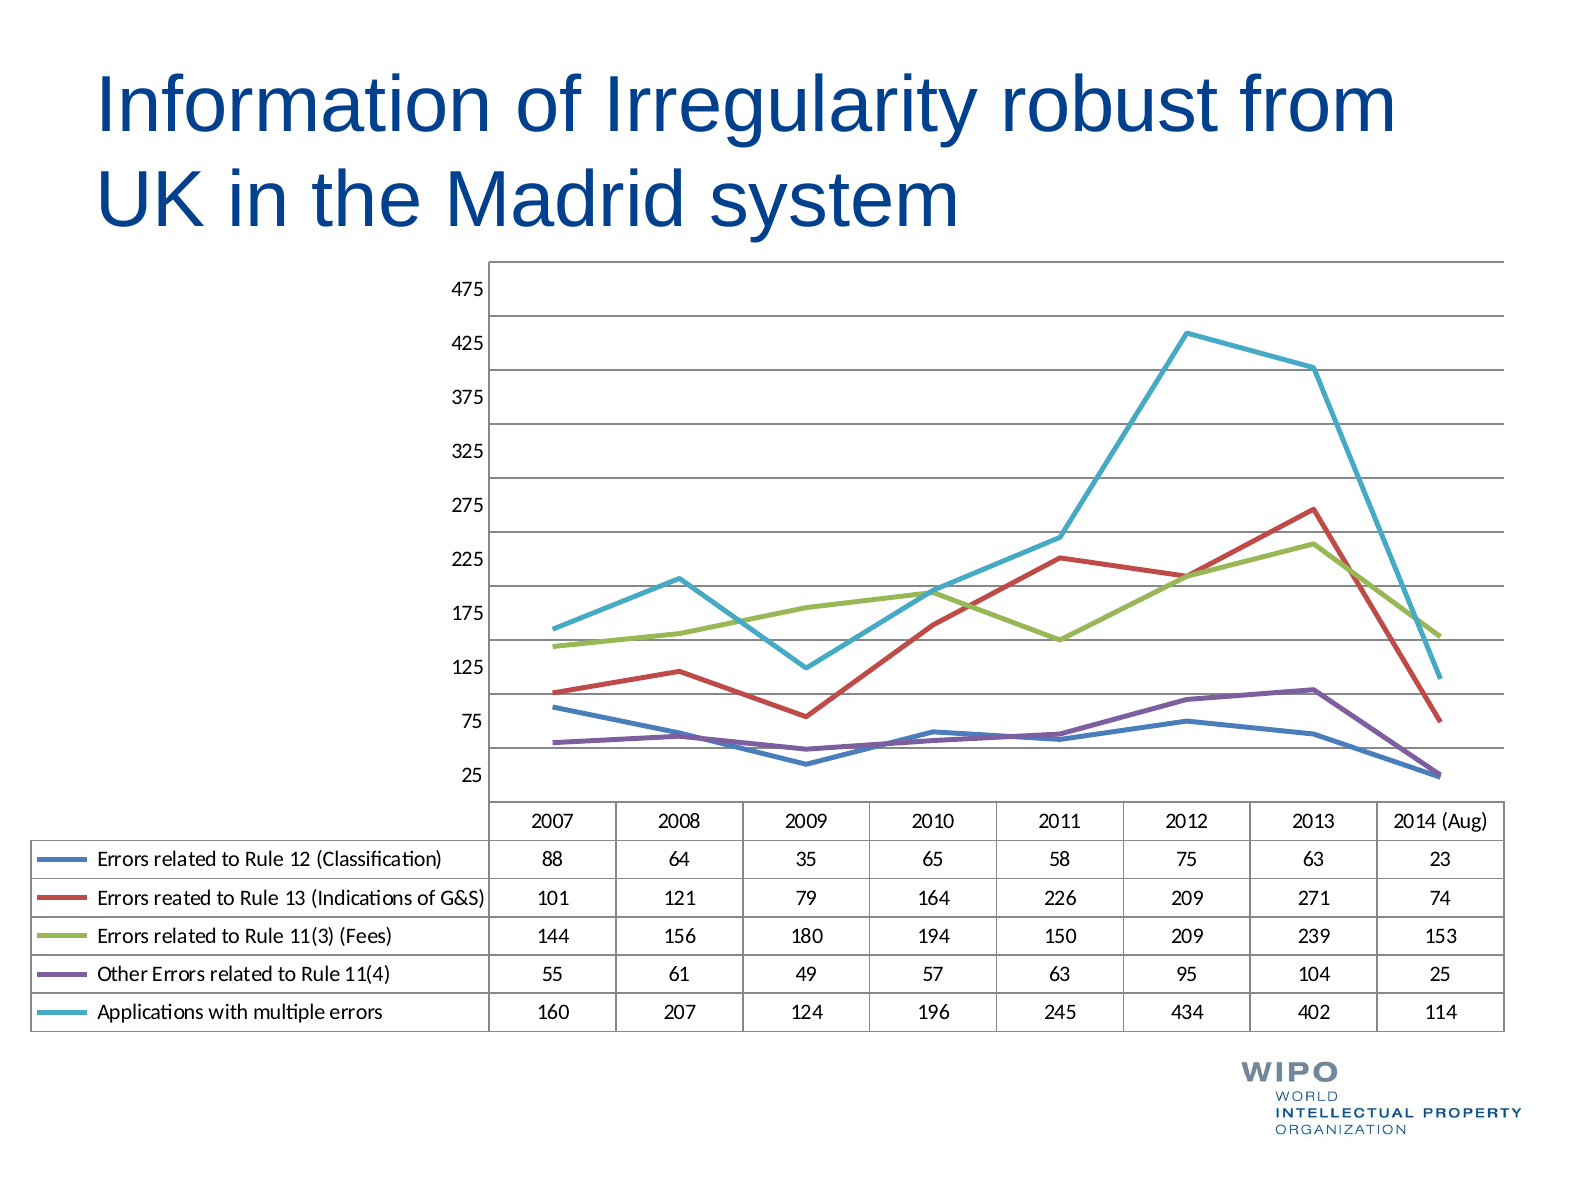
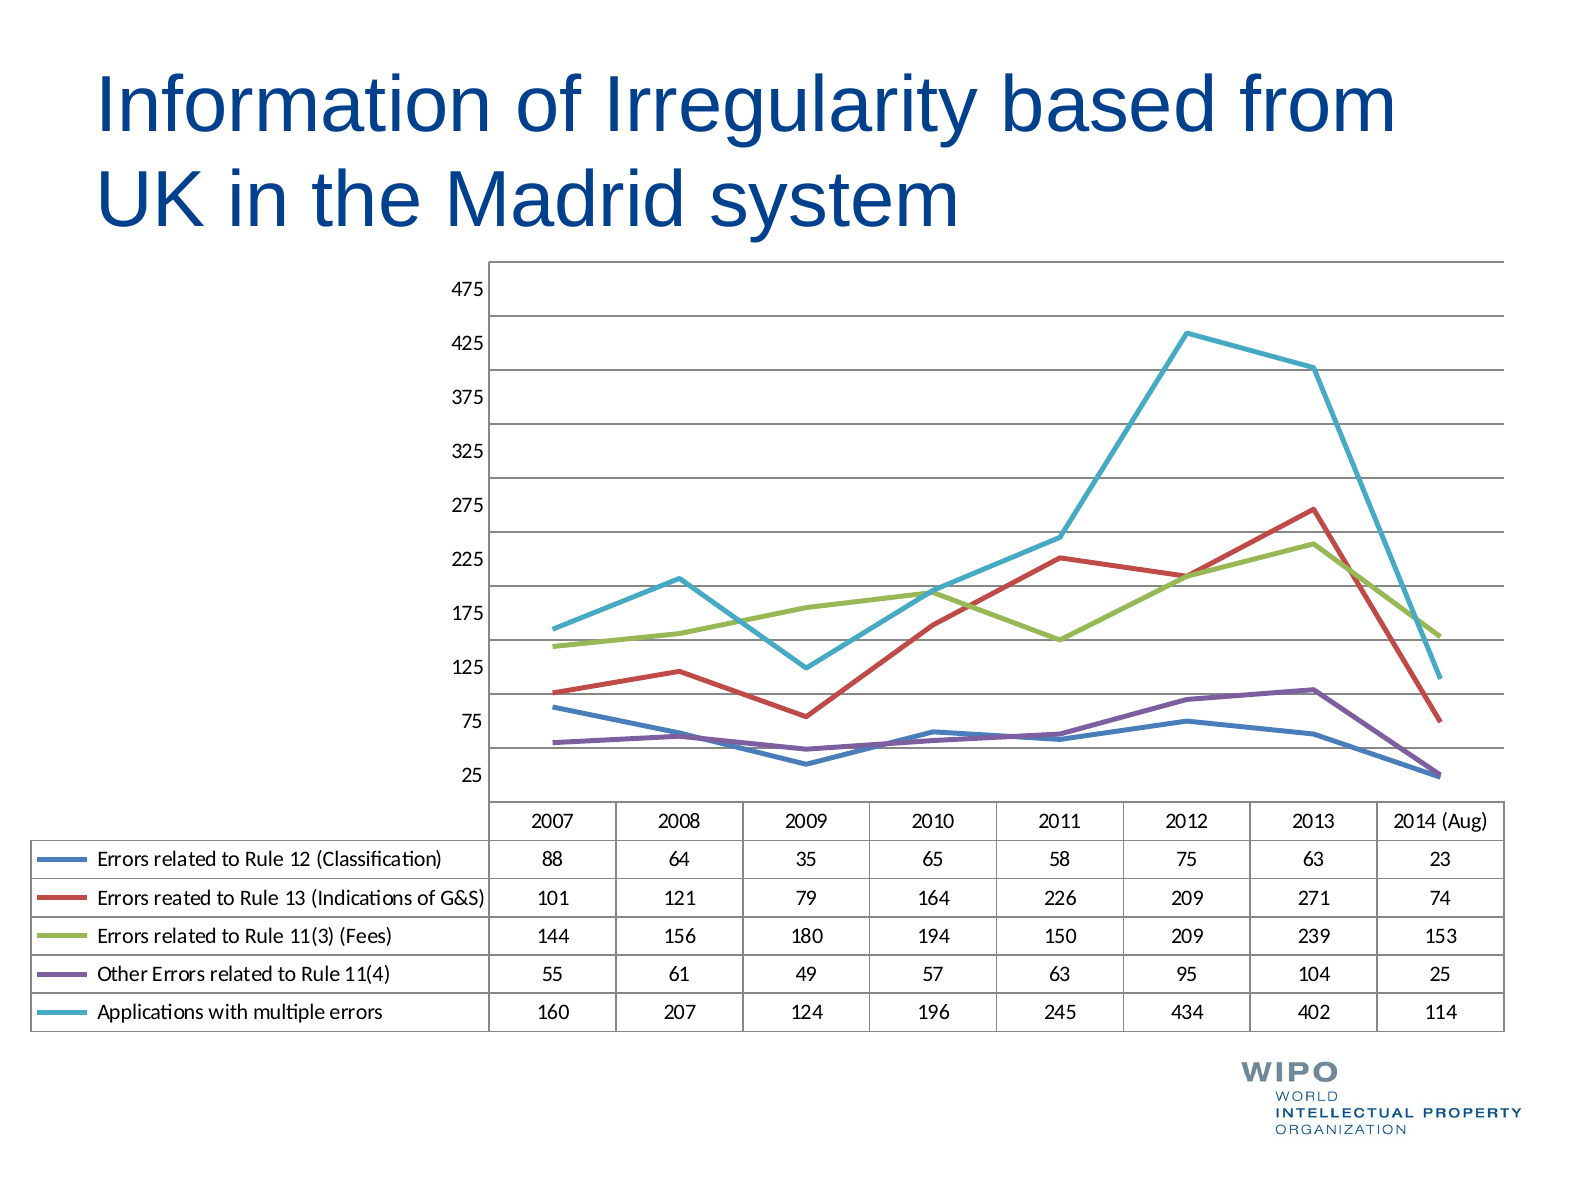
robust: robust -> based
